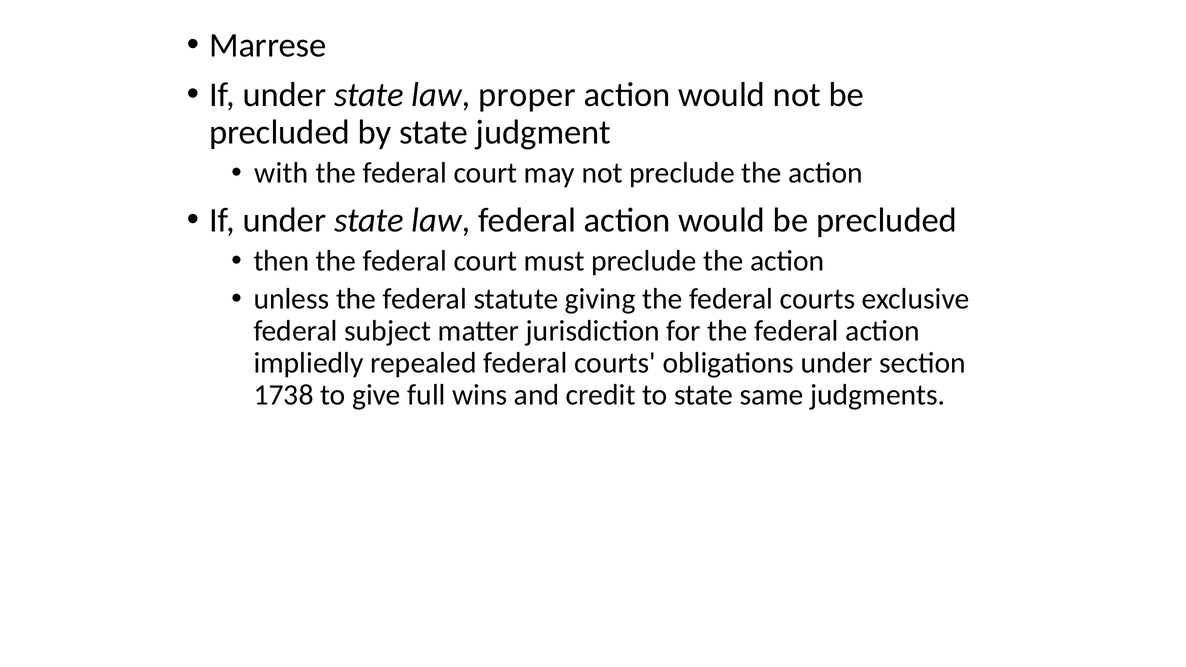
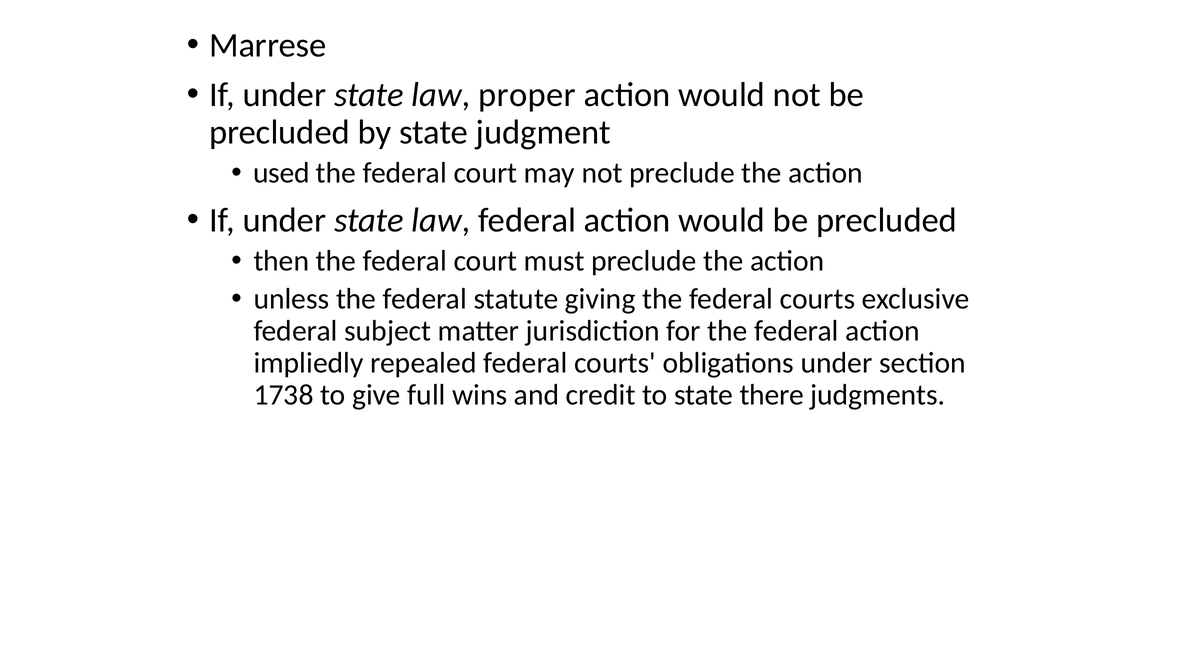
with: with -> used
same: same -> there
